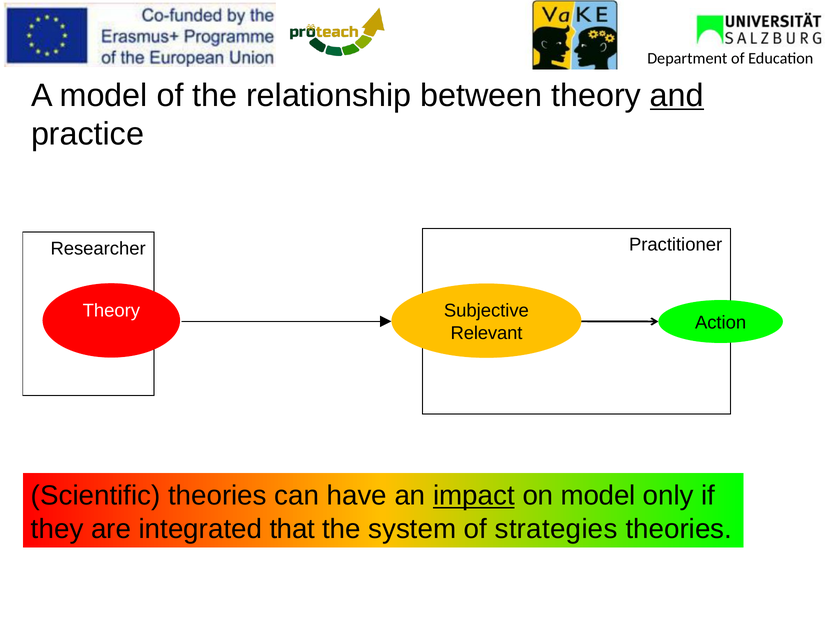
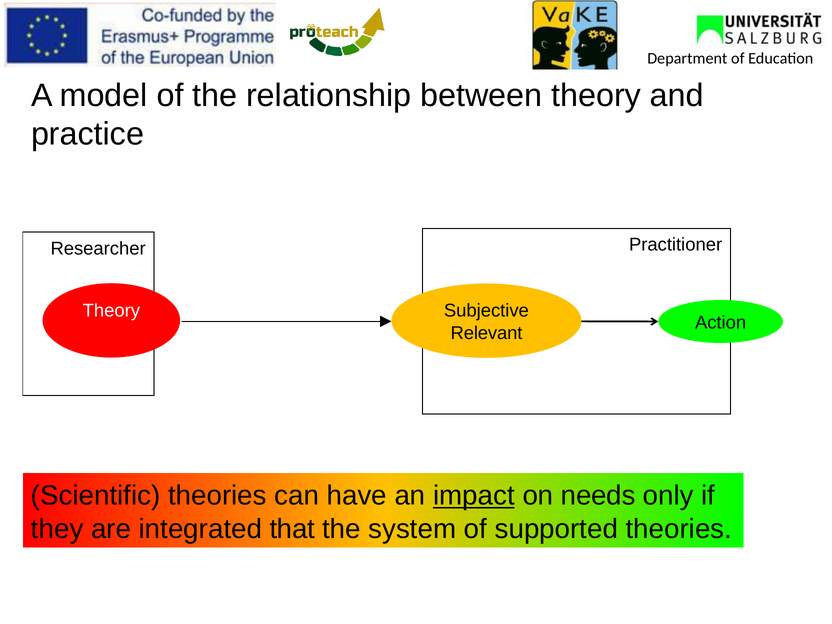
and underline: present -> none
on model: model -> needs
strategies: strategies -> supported
